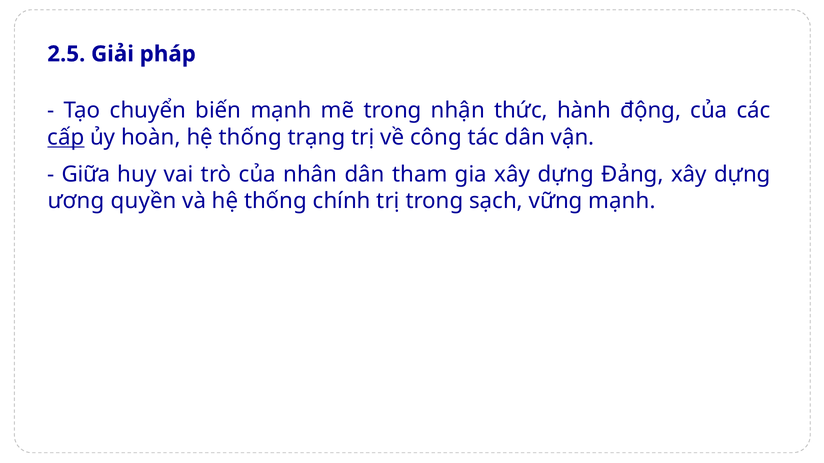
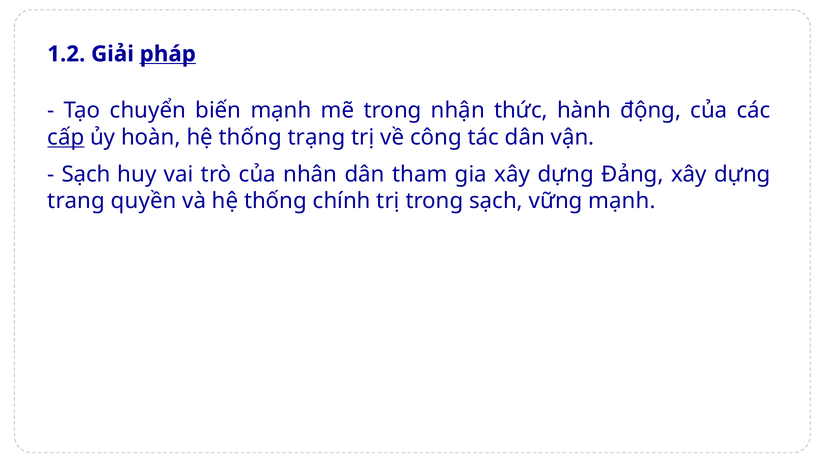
2.5: 2.5 -> 1.2
pháp underline: none -> present
Giữa at (86, 175): Giữa -> Sạch
ương: ương -> trang
